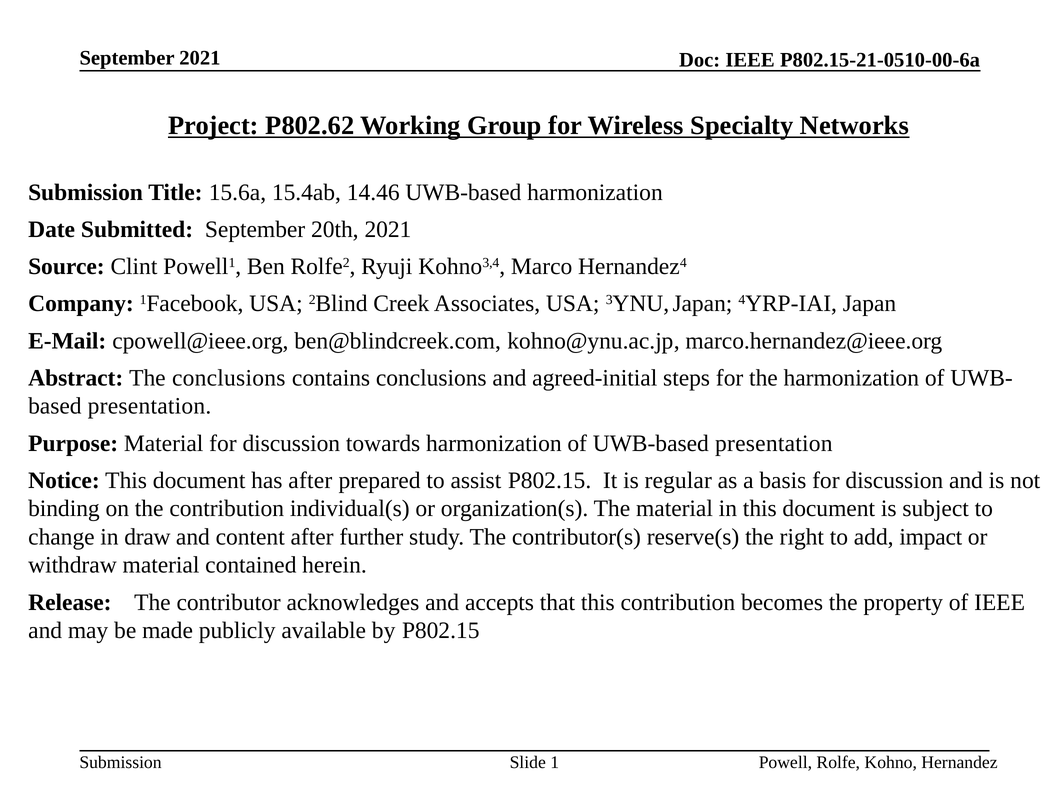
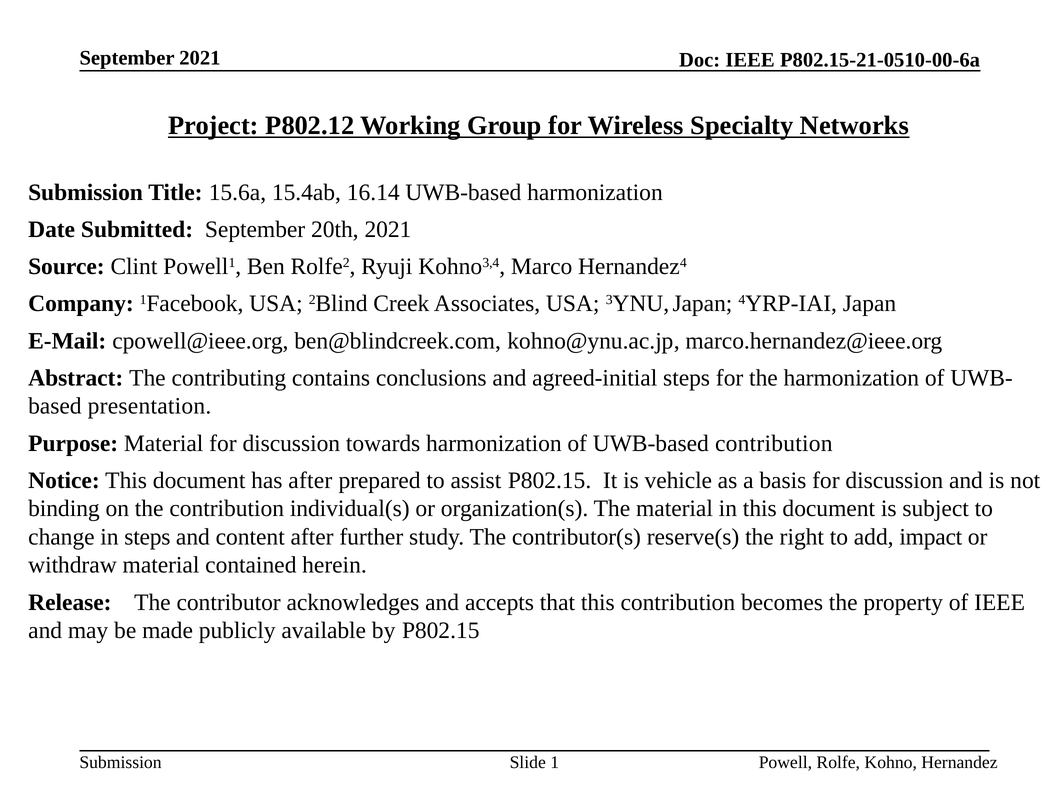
P802.62: P802.62 -> P802.12
14.46: 14.46 -> 16.14
The conclusions: conclusions -> contributing
UWB-based presentation: presentation -> contribution
regular: regular -> vehicle
in draw: draw -> steps
